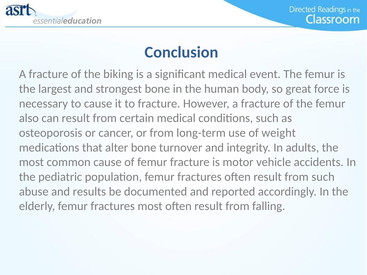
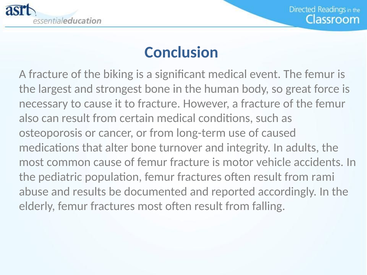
weight: weight -> caused
from such: such -> rami
